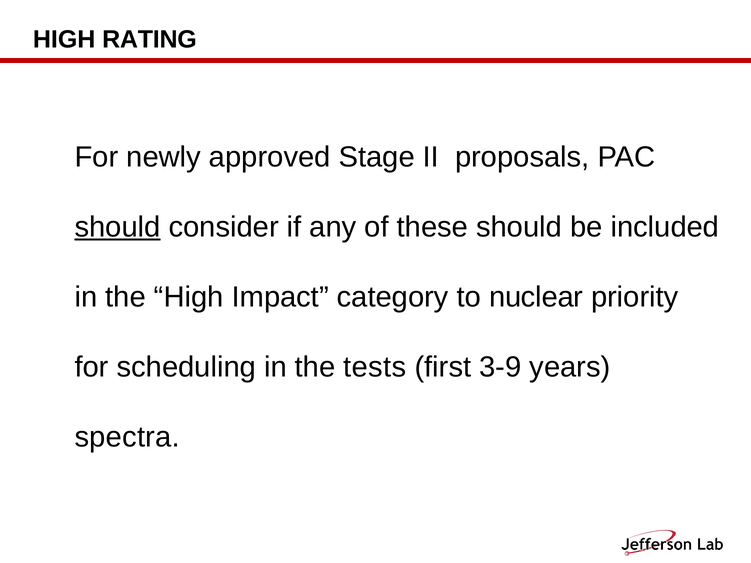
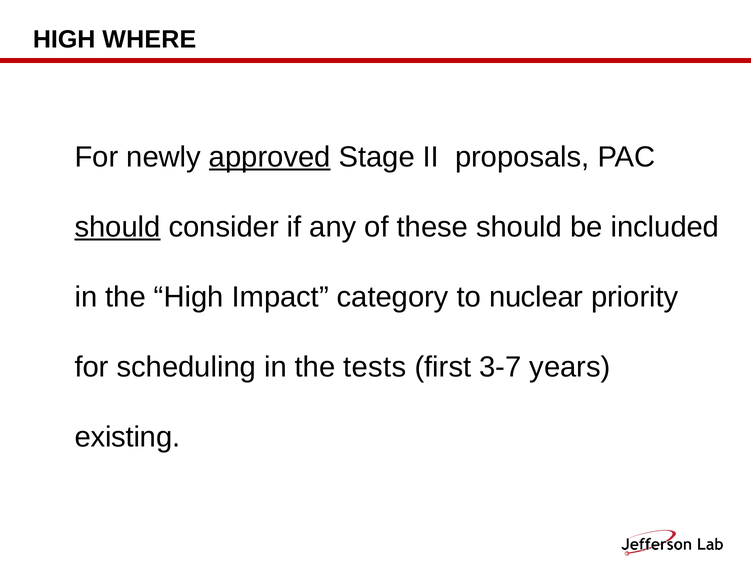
RATING: RATING -> WHERE
approved underline: none -> present
3-9: 3-9 -> 3-7
spectra: spectra -> existing
